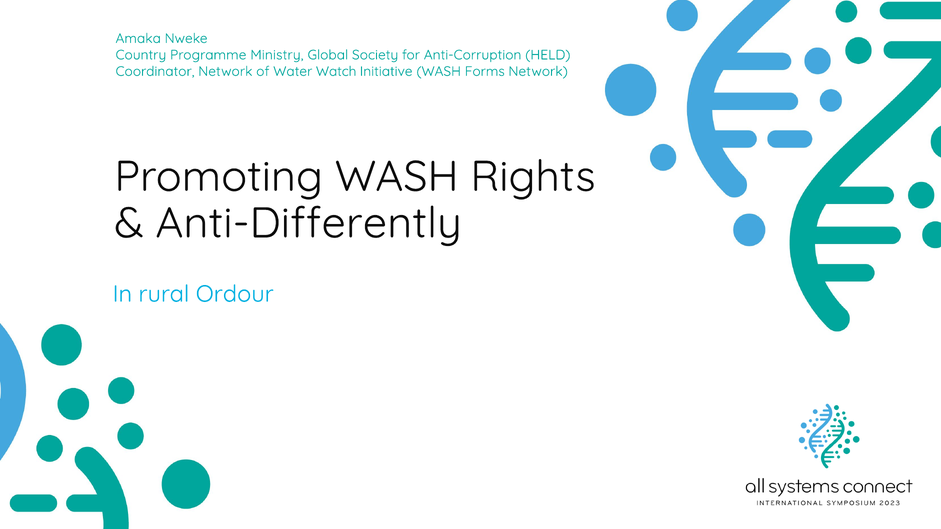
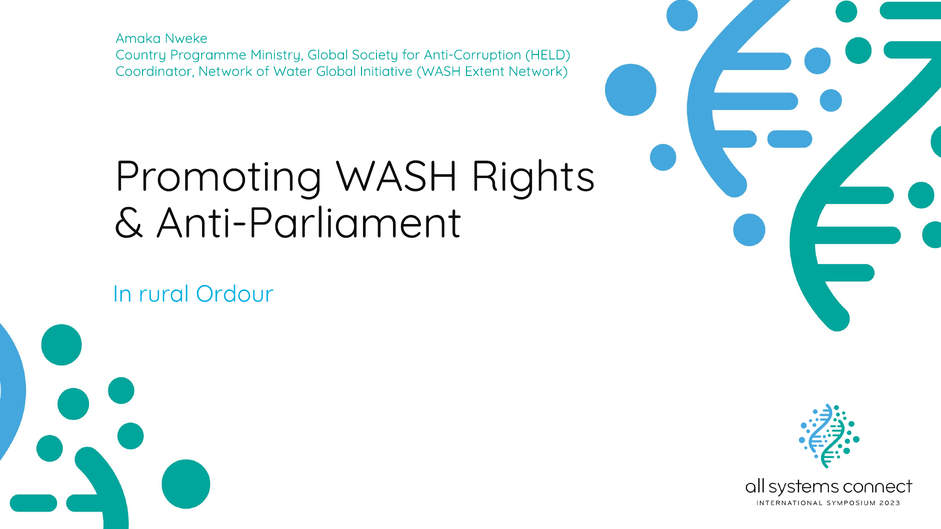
Water Watch: Watch -> Global
Forms: Forms -> Extent
Anti-Differently: Anti-Differently -> Anti-Parliament
